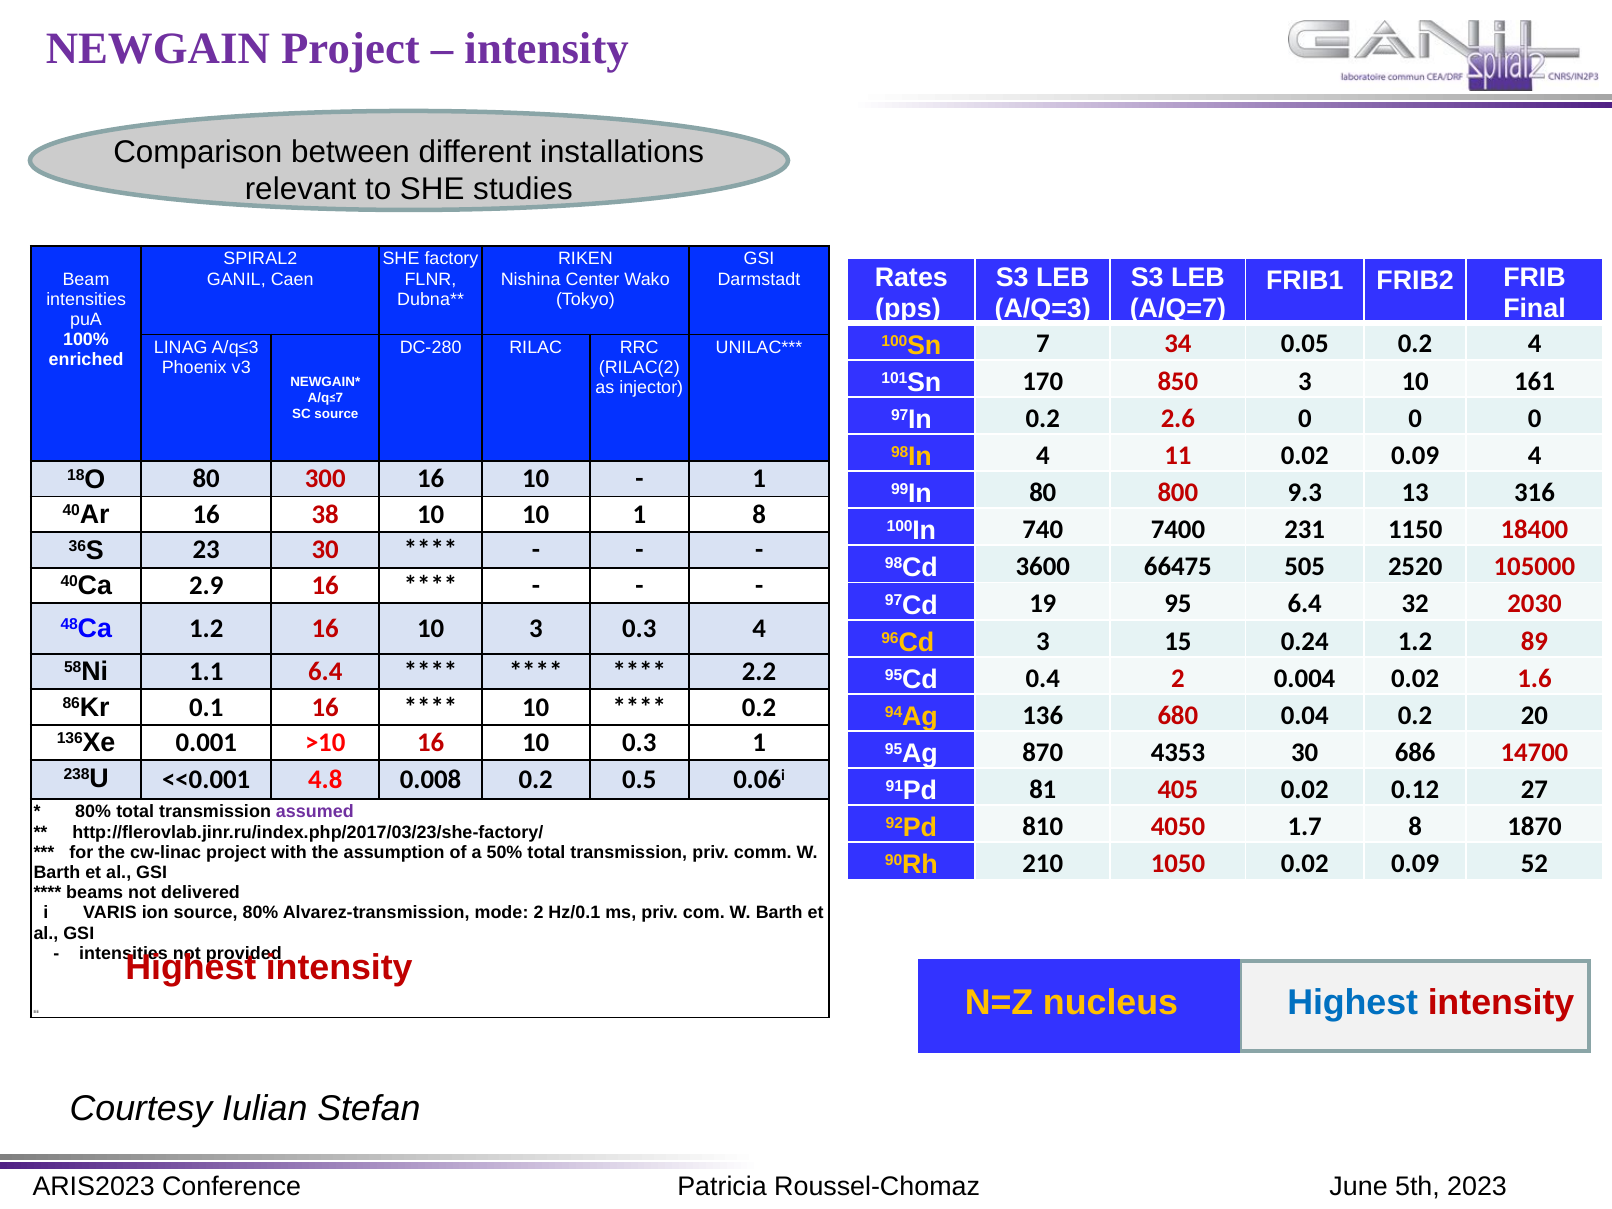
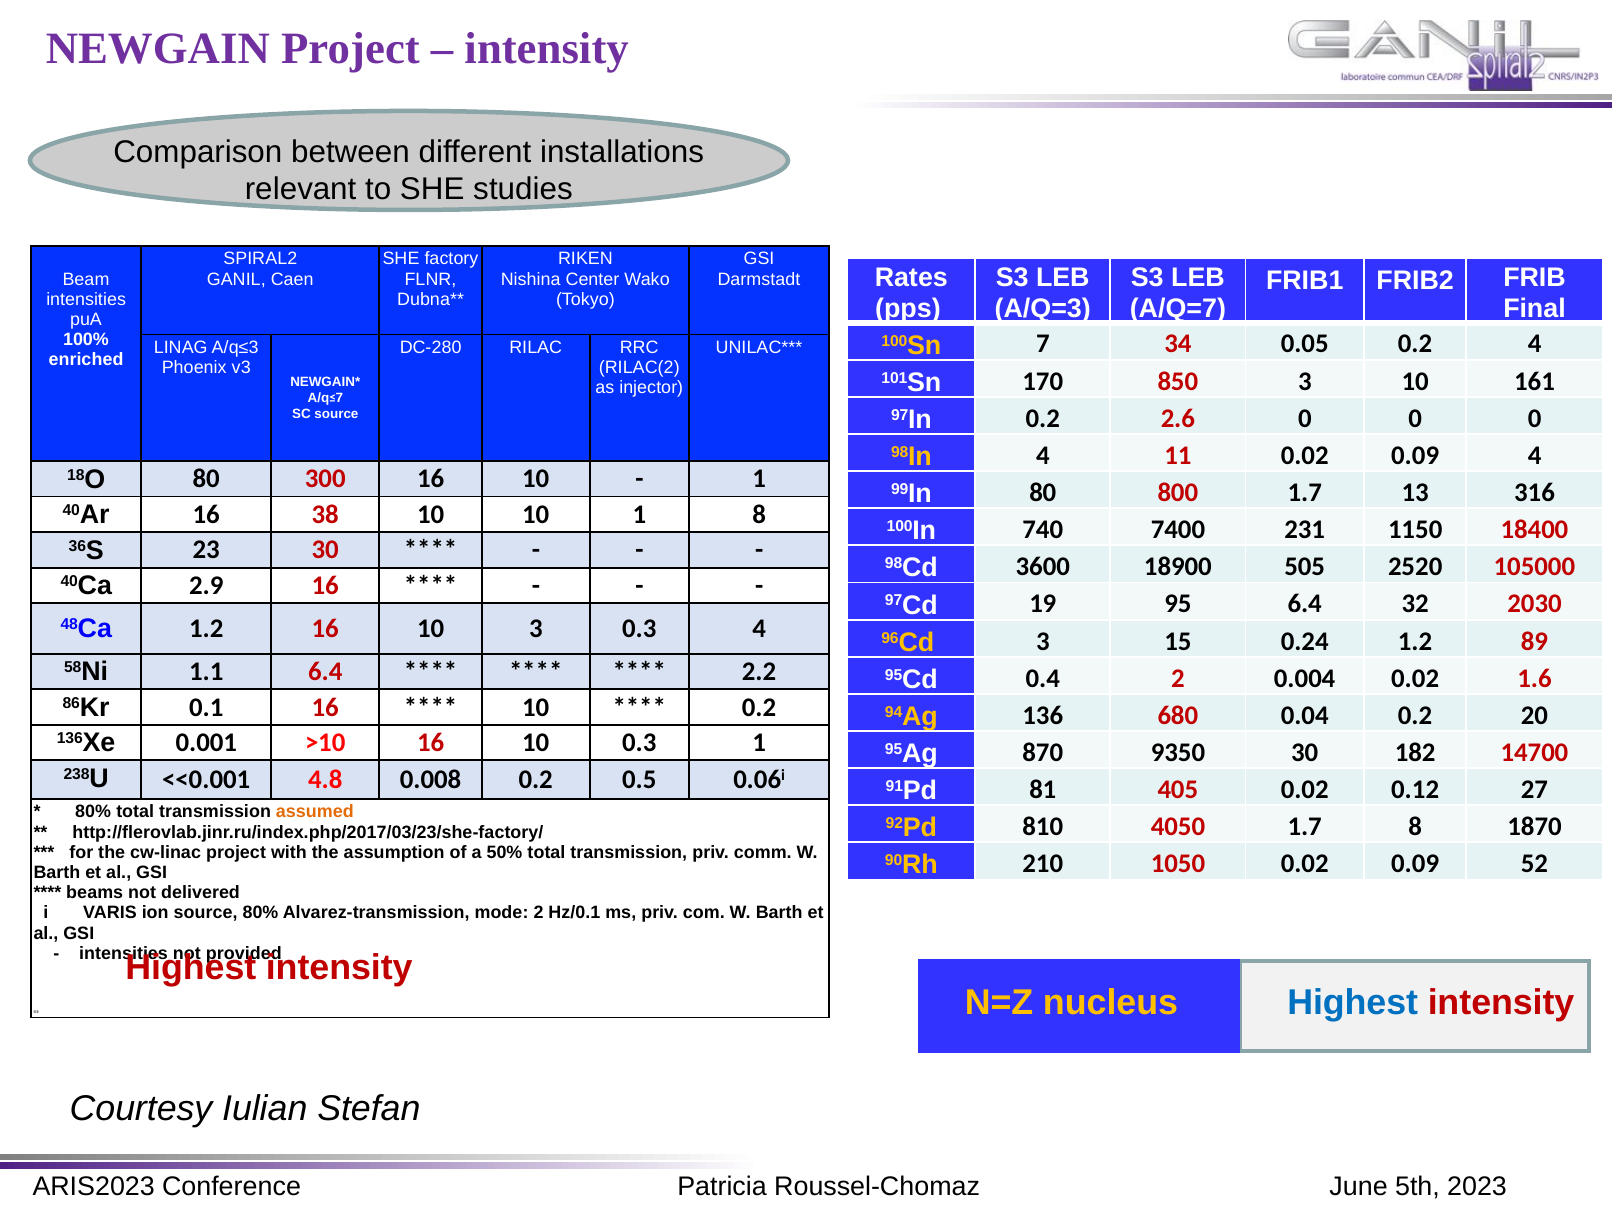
800 9.3: 9.3 -> 1.7
66475: 66475 -> 18900
4353: 4353 -> 9350
686: 686 -> 182
assumed colour: purple -> orange
